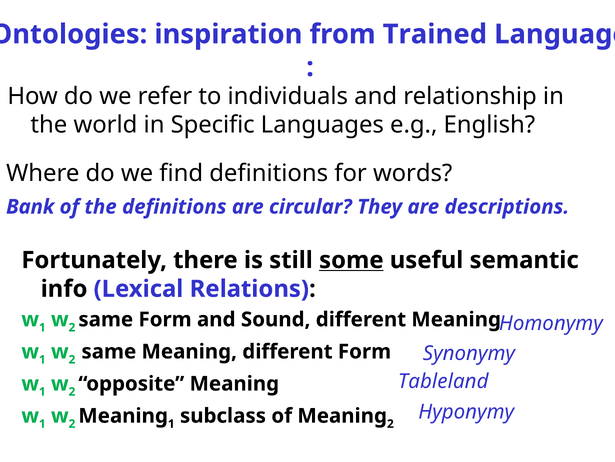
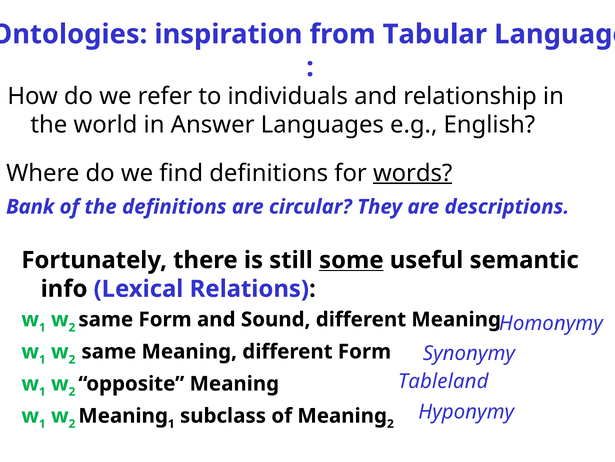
Trained: Trained -> Tabular
Specific: Specific -> Answer
words underline: none -> present
